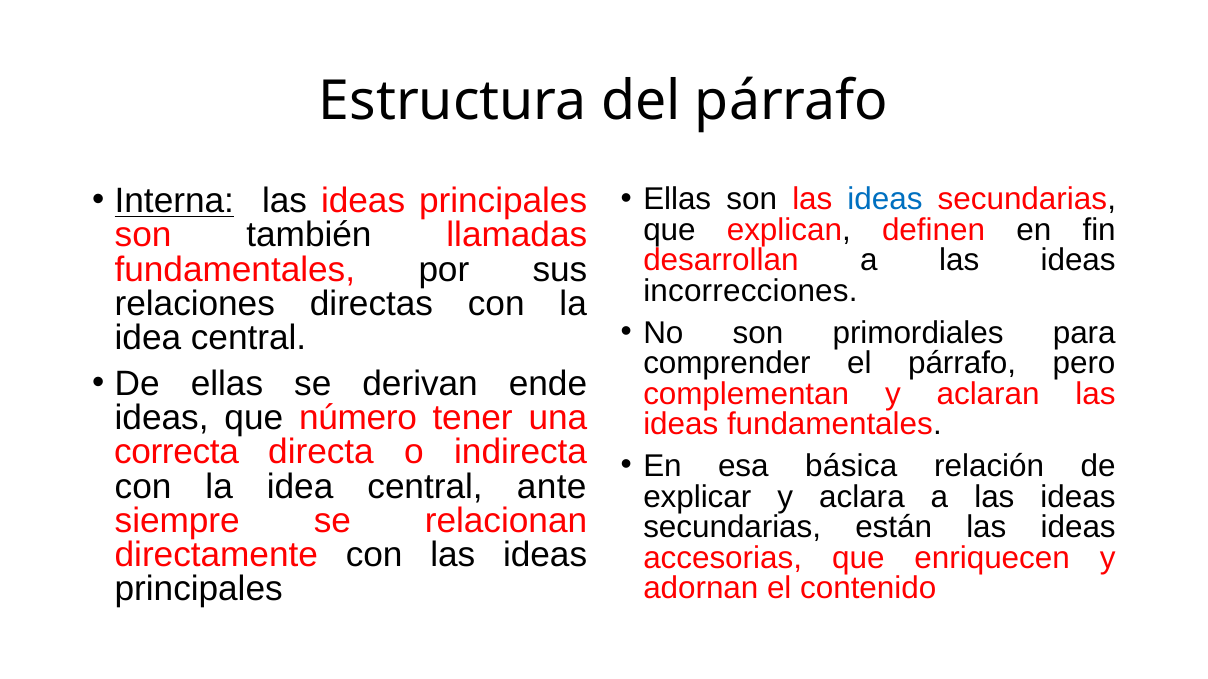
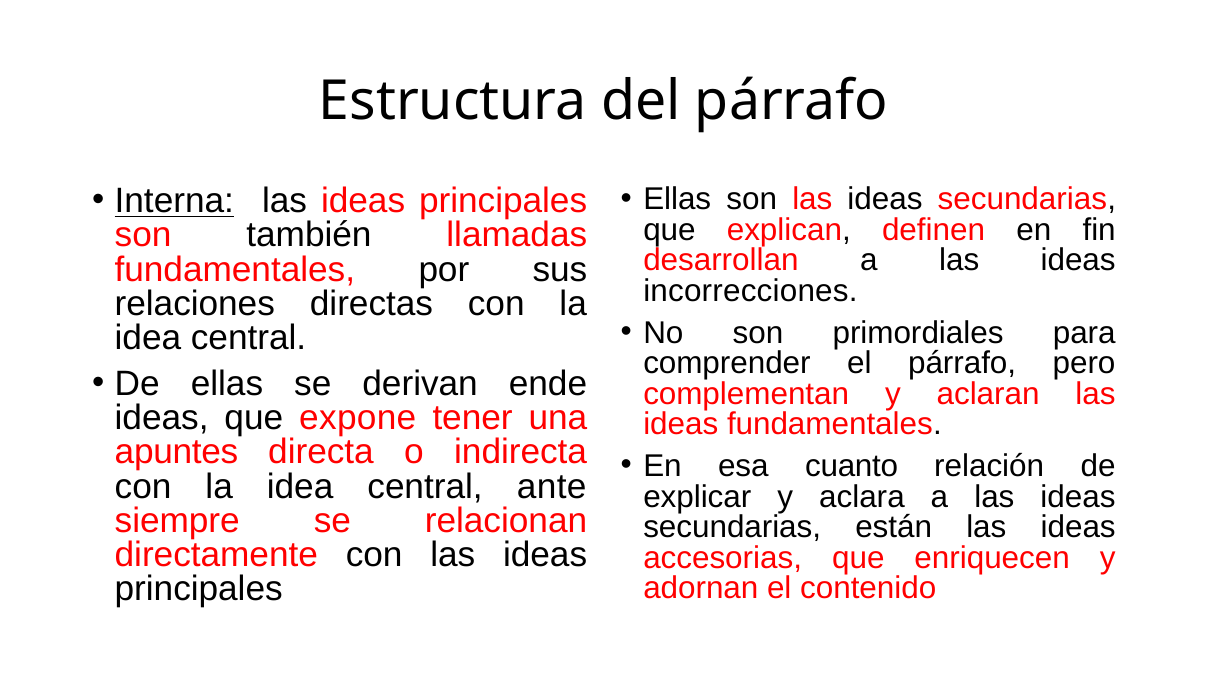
ideas at (885, 199) colour: blue -> black
número: número -> expone
correcta: correcta -> apuntes
básica: básica -> cuanto
